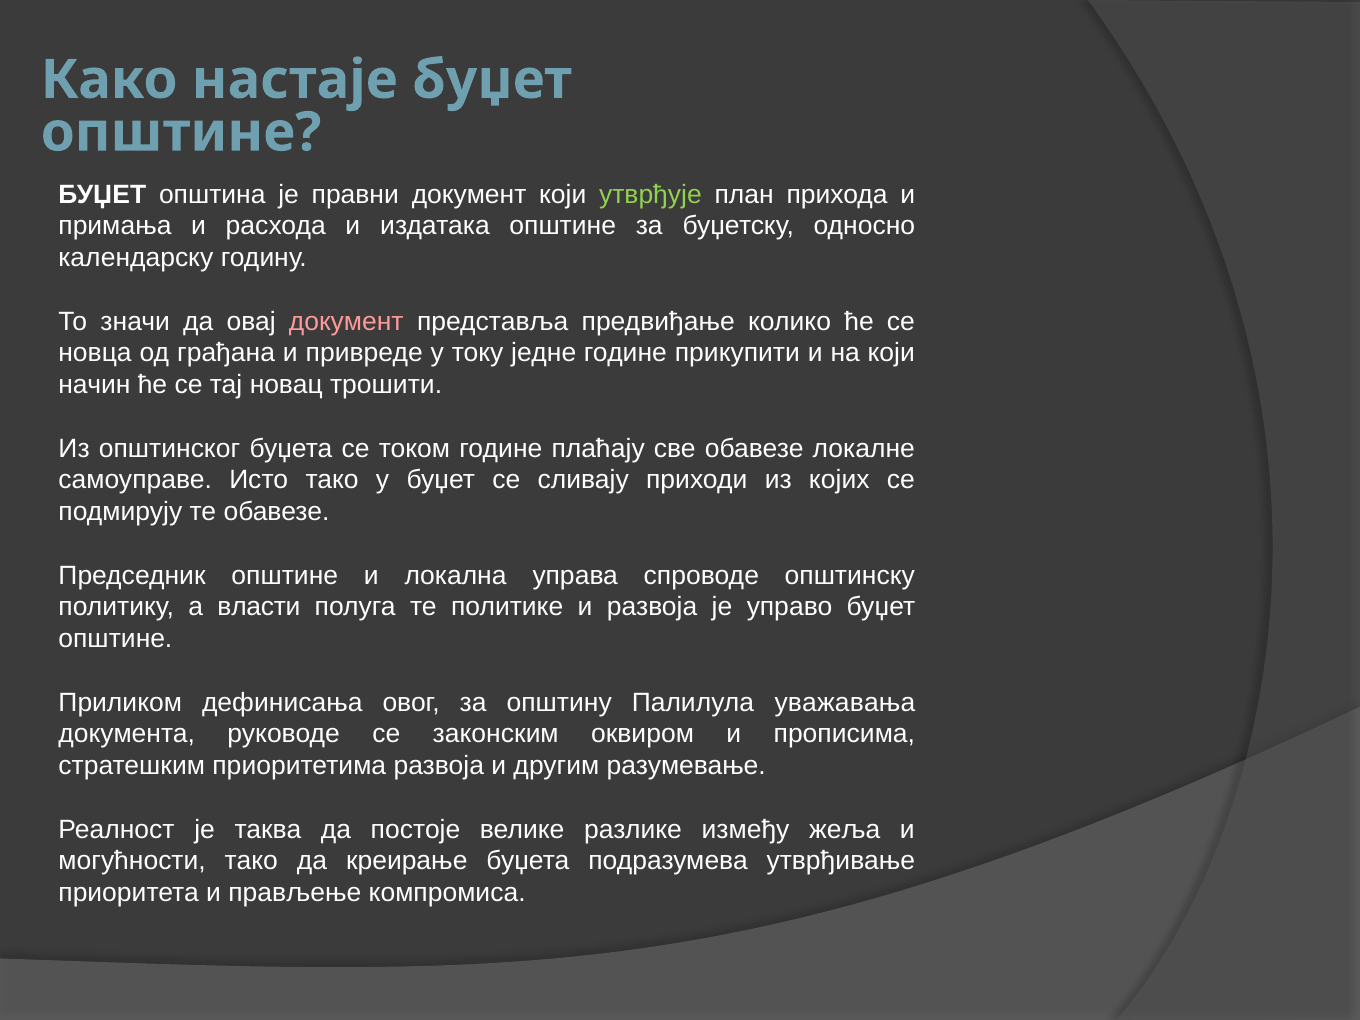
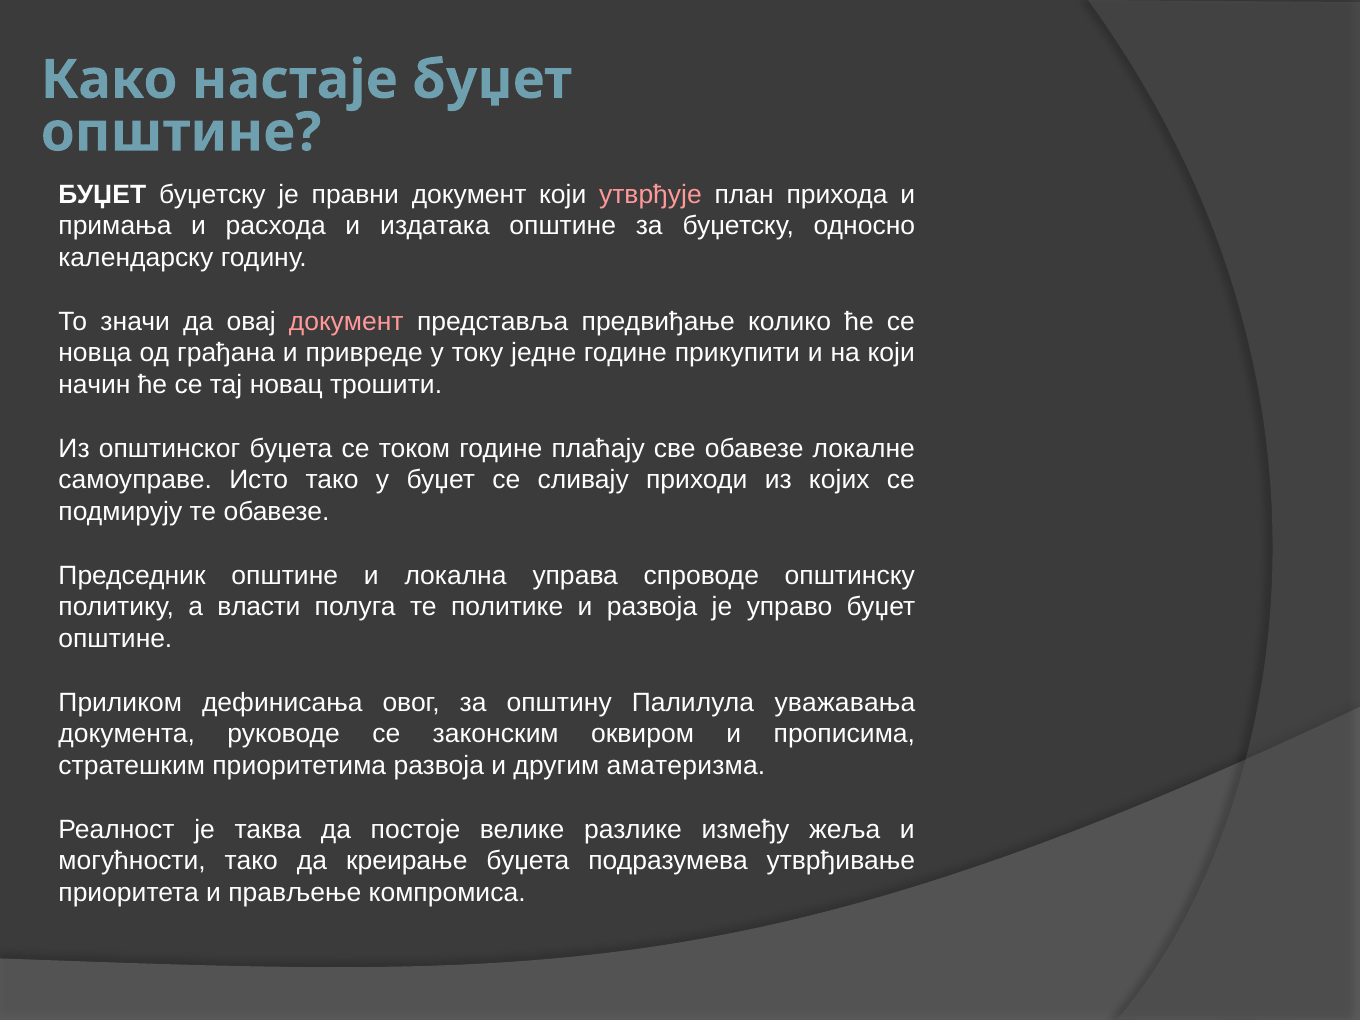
БУЏЕТ општина: општина -> буџетску
утврђује colour: light green -> pink
разумевање: разумевање -> аматеризма
